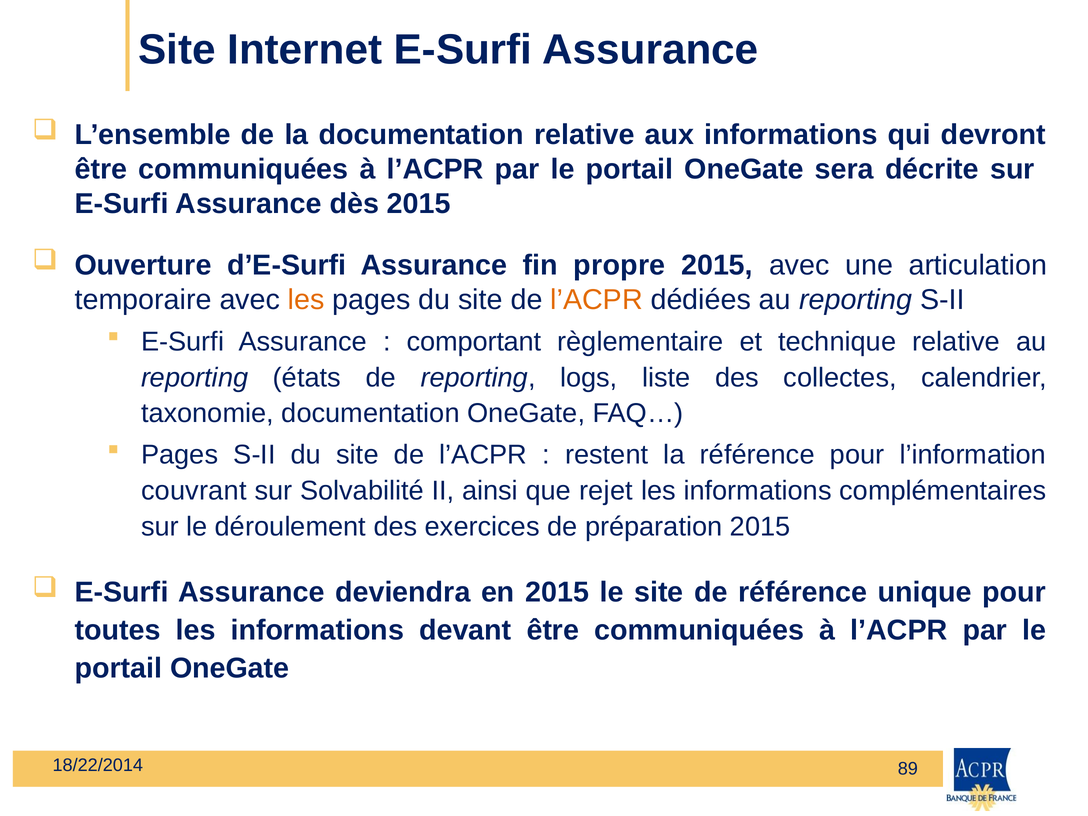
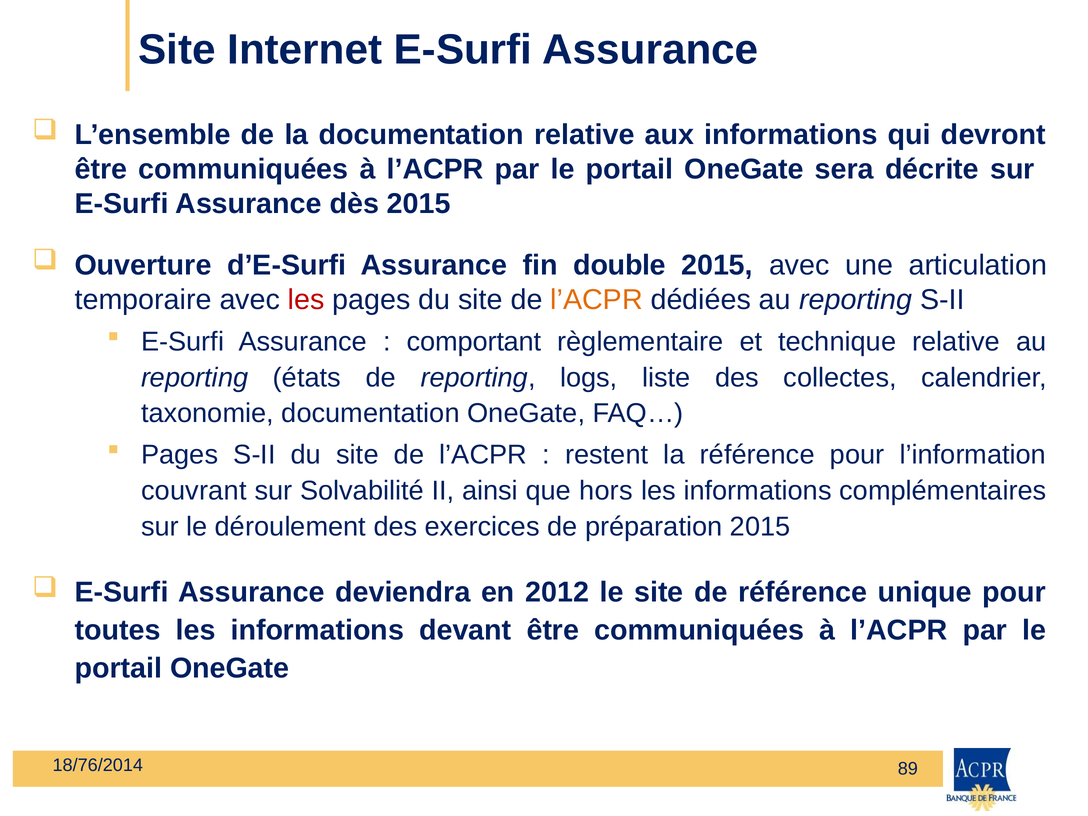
propre: propre -> double
les at (306, 300) colour: orange -> red
rejet: rejet -> hors
en 2015: 2015 -> 2012
18/22/2014: 18/22/2014 -> 18/76/2014
